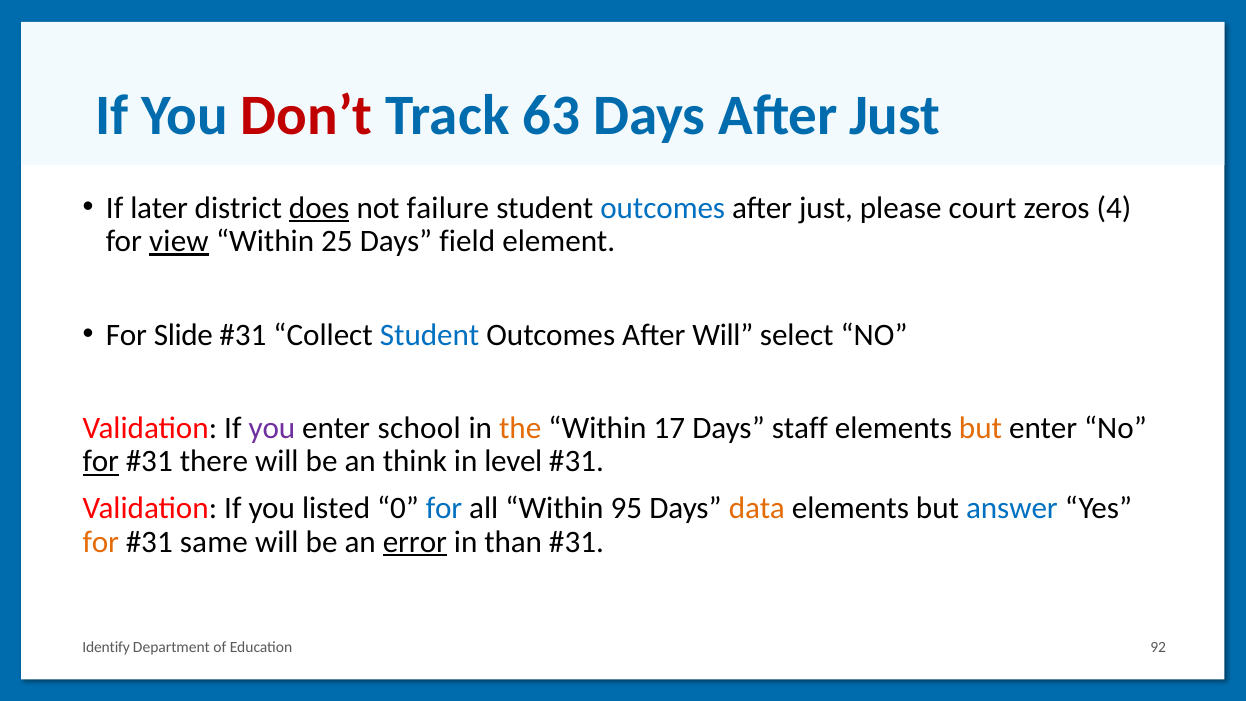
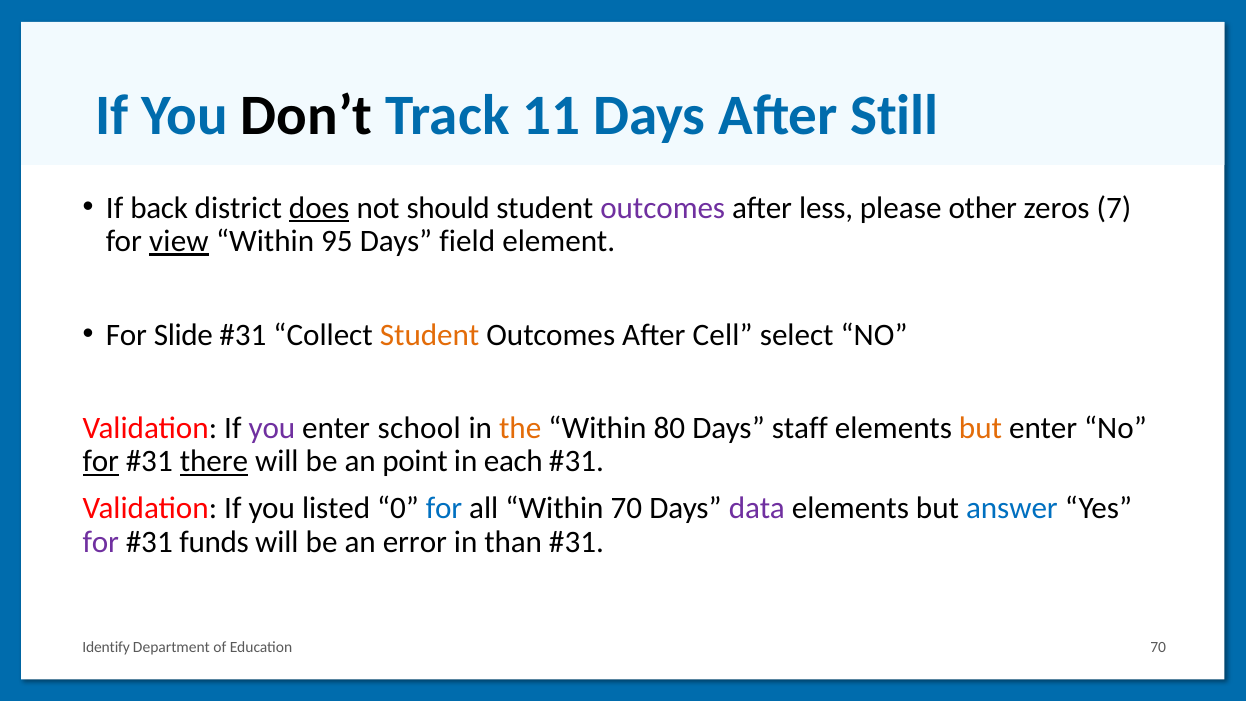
Don’t colour: red -> black
63: 63 -> 11
Days After Just: Just -> Still
later: later -> back
failure: failure -> should
outcomes at (663, 208) colour: blue -> purple
just at (826, 208): just -> less
court: court -> other
4: 4 -> 7
25: 25 -> 95
Student at (430, 335) colour: blue -> orange
After Will: Will -> Cell
17: 17 -> 80
there underline: none -> present
think: think -> point
level: level -> each
Within 95: 95 -> 70
data colour: orange -> purple
for at (101, 542) colour: orange -> purple
same: same -> funds
error underline: present -> none
Education 92: 92 -> 70
